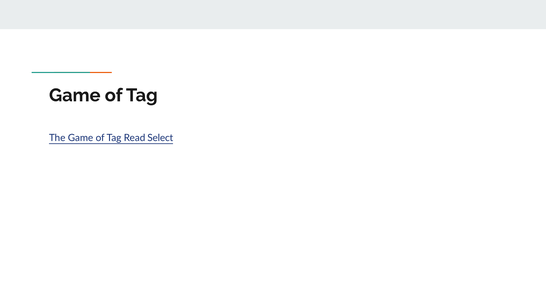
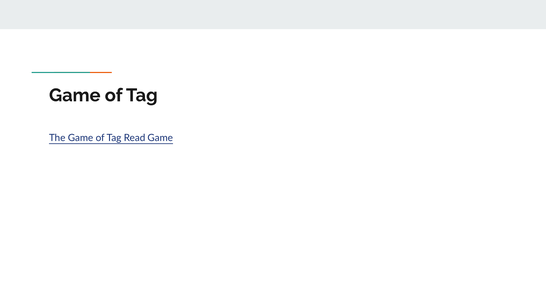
Read Select: Select -> Game
